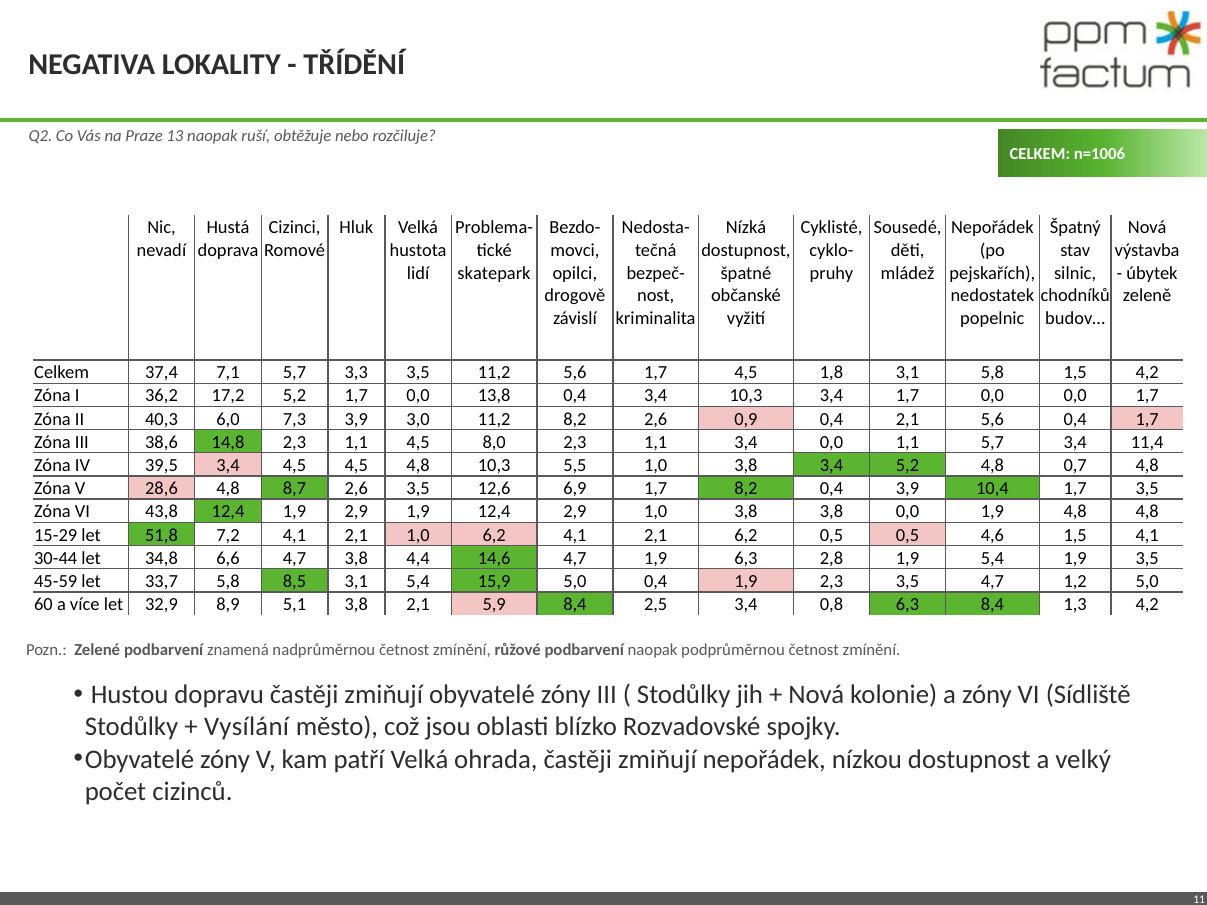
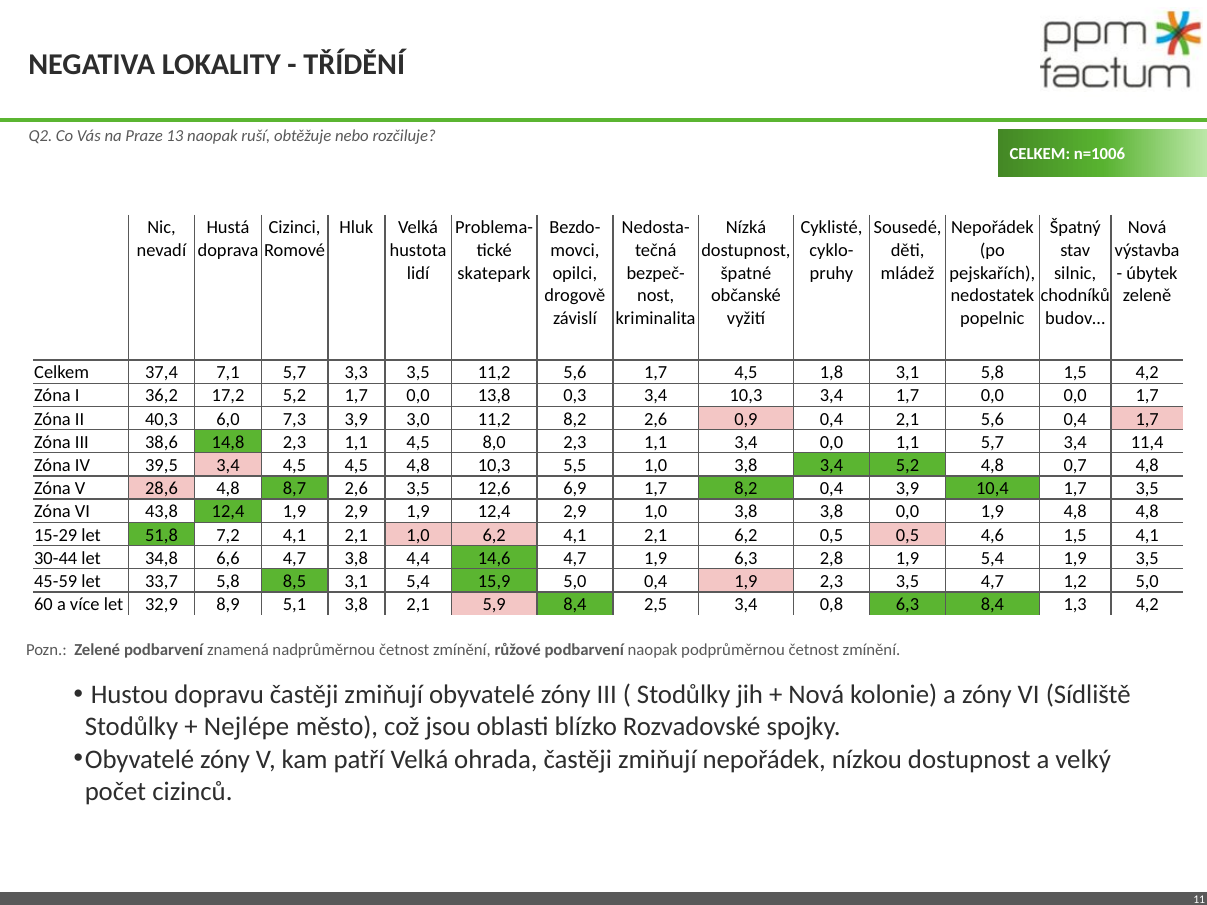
13,8 0,4: 0,4 -> 0,3
Vysílání: Vysílání -> Nejlépe
